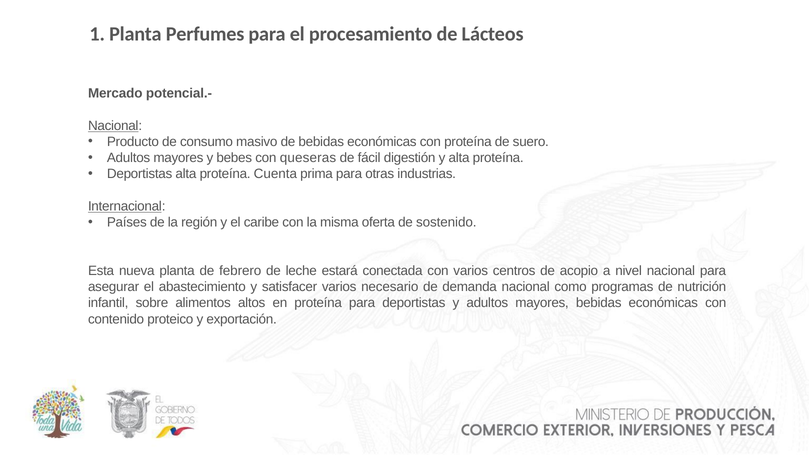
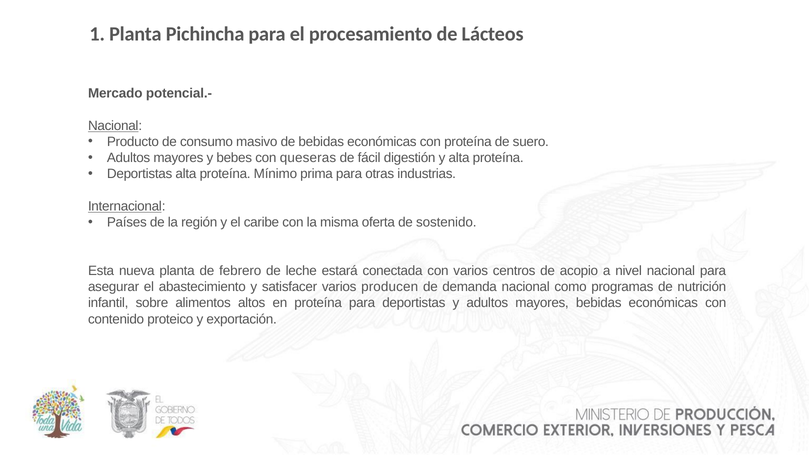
Perfumes: Perfumes -> Pichincha
Cuenta: Cuenta -> Mínimo
necesario: necesario -> producen
